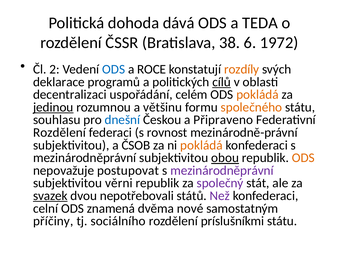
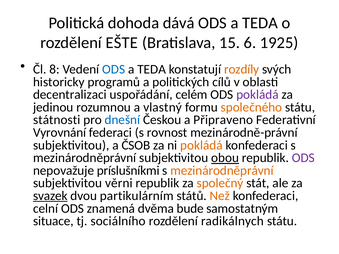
ČSSR: ČSSR -> EŠTE
38: 38 -> 15
1972: 1972 -> 1925
2: 2 -> 8
ROCE at (152, 69): ROCE -> TEDA
deklarace: deklarace -> historicky
cílů underline: present -> none
pokládá at (257, 95) colour: orange -> purple
jedinou underline: present -> none
většinu: většinu -> vlastný
souhlasu: souhlasu -> státnosti
Rozdělení at (59, 133): Rozdělení -> Vyrovnání
ODS at (303, 158) colour: orange -> purple
postupovat: postupovat -> príslušníkmi
mezinárodněprávní at (222, 171) colour: purple -> orange
společný colour: purple -> orange
nepotřebovali: nepotřebovali -> partikulárním
Než colour: purple -> orange
nové: nové -> bude
příčiny: příčiny -> situace
príslušníkmi: príslušníkmi -> radikálnych
